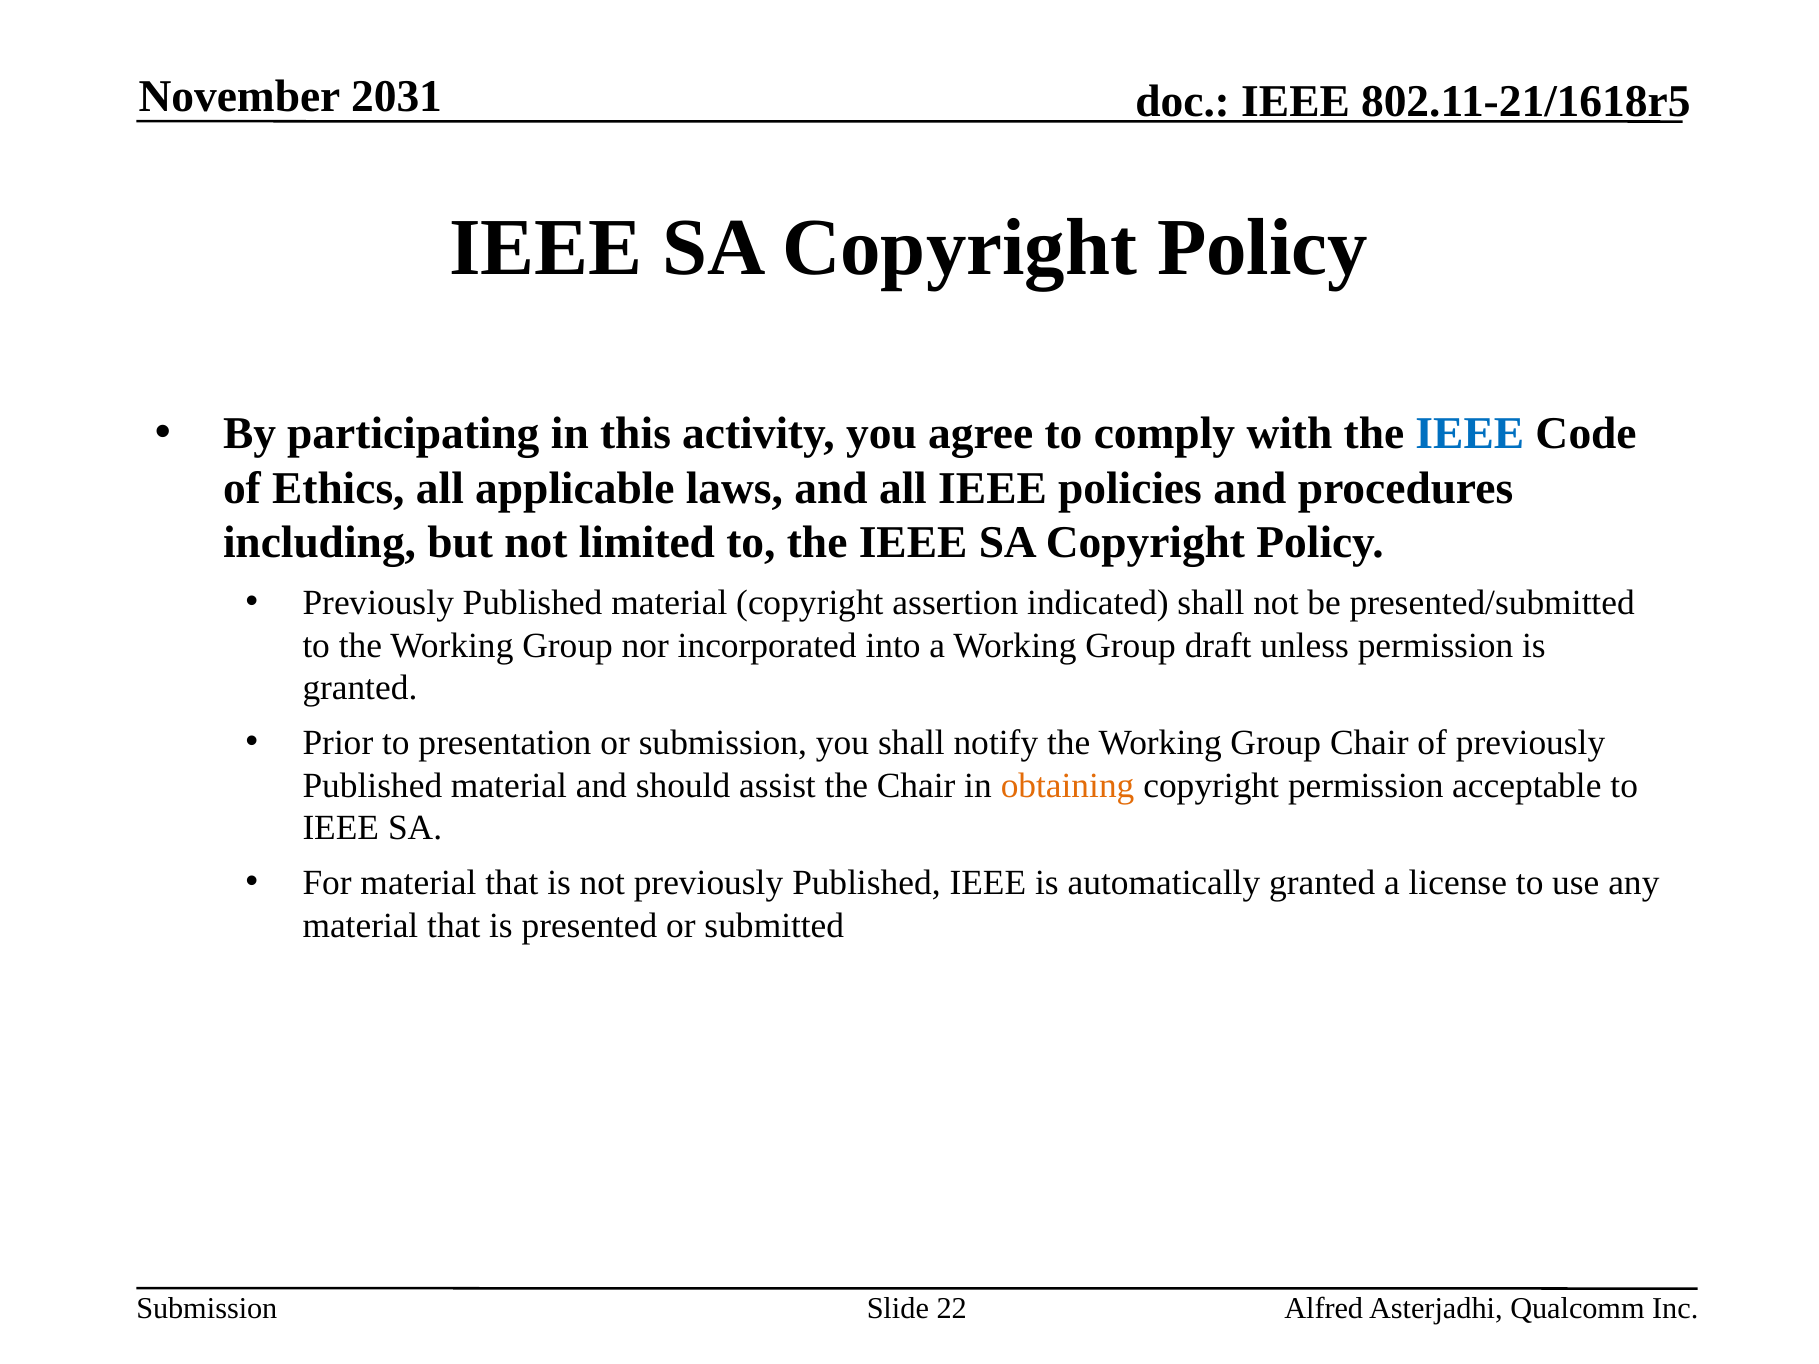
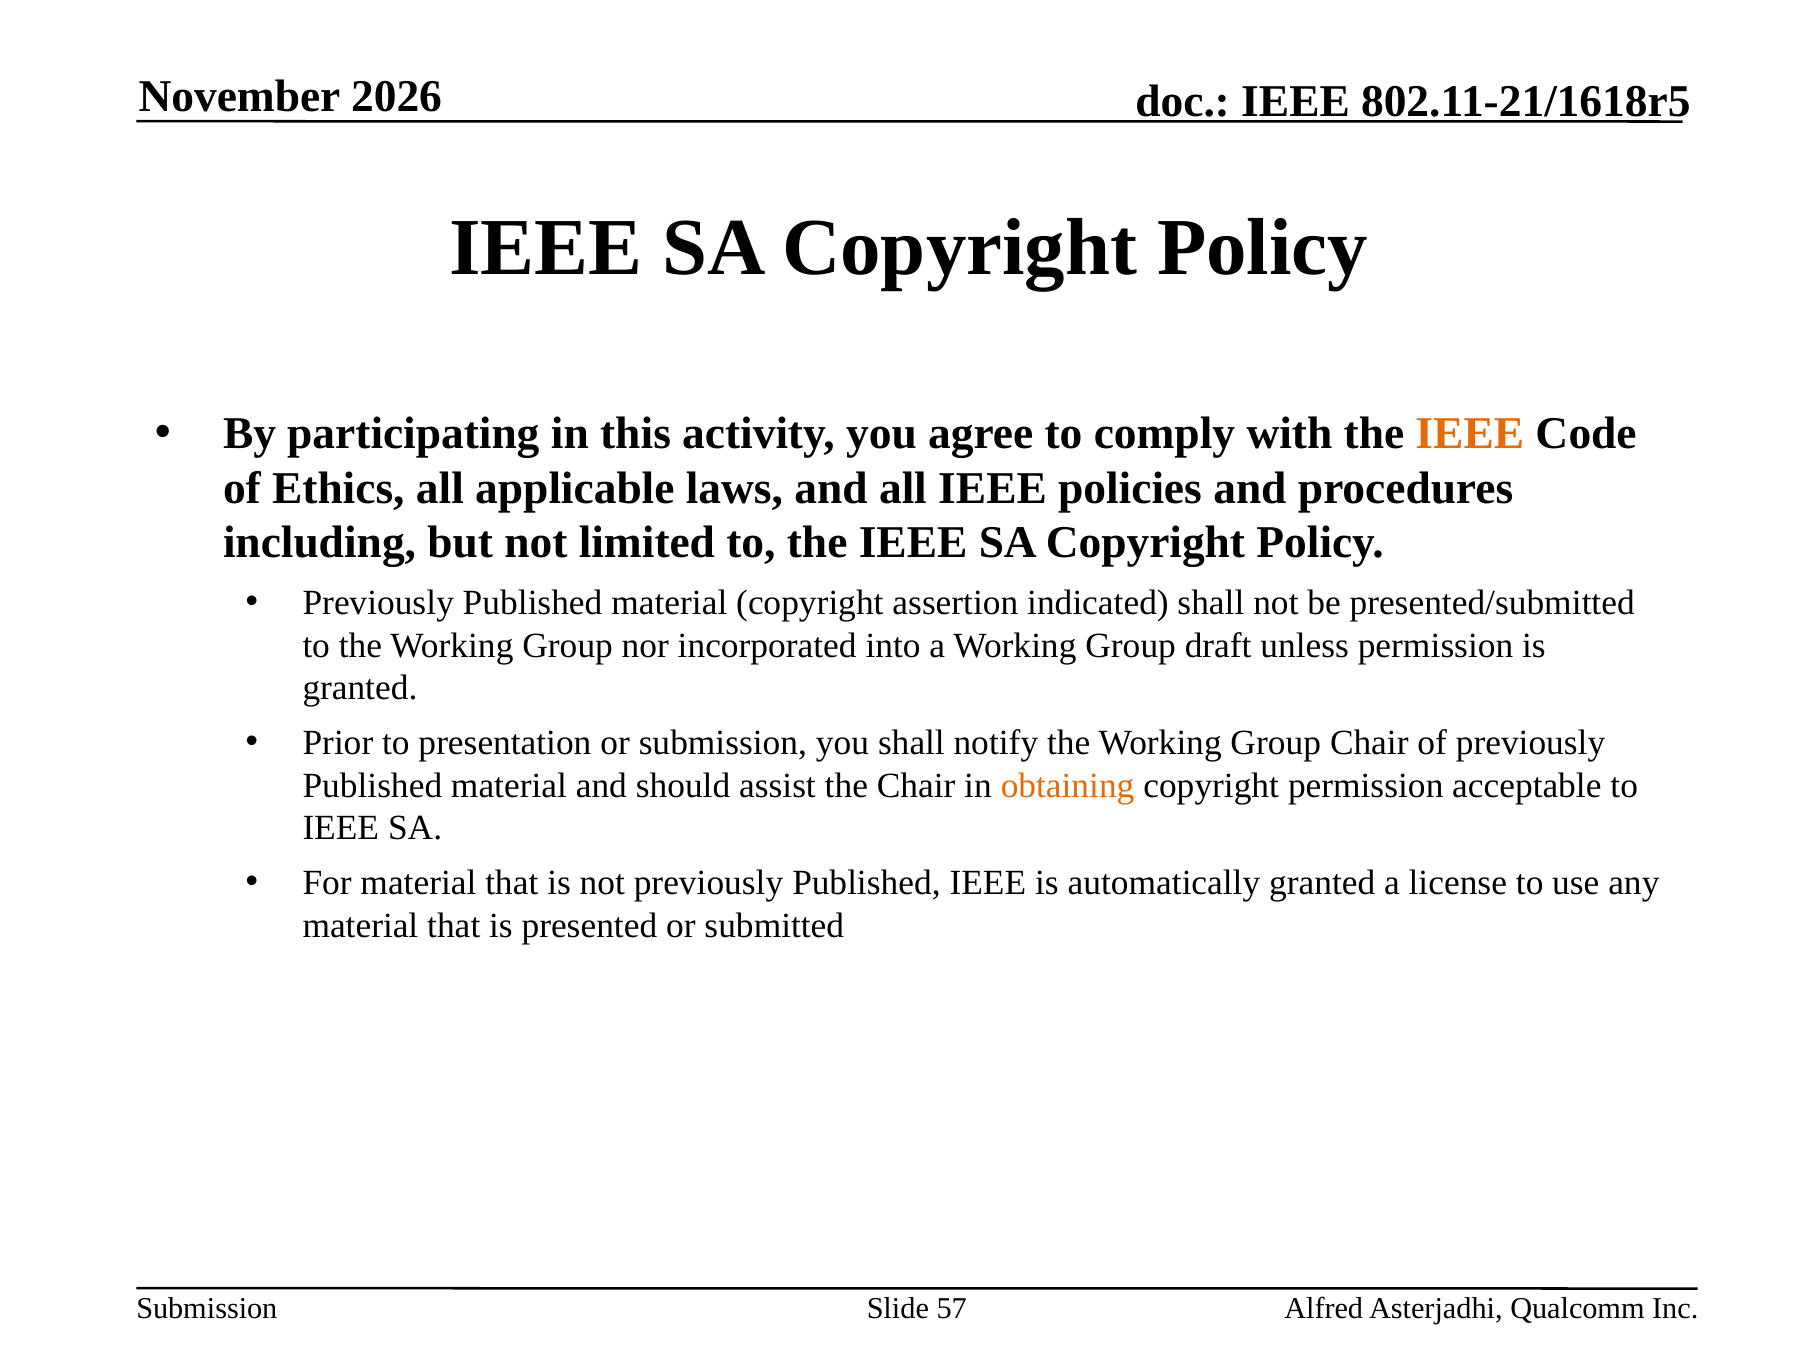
2031: 2031 -> 2026
IEEE at (1470, 434) colour: blue -> orange
22: 22 -> 57
